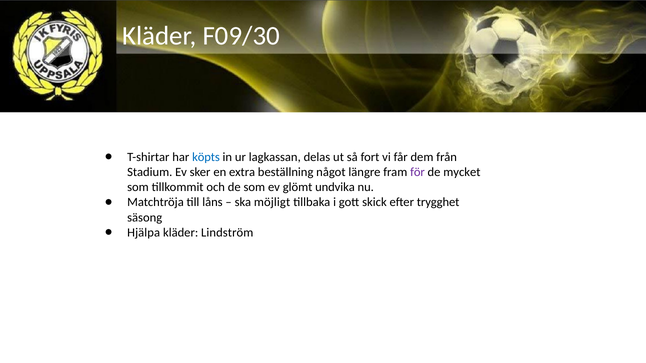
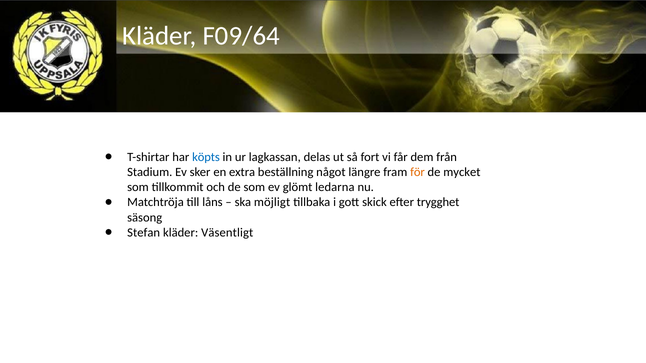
F09/30: F09/30 -> F09/64
för colour: purple -> orange
undvika: undvika -> ledarna
Hjälpa: Hjälpa -> Stefan
Lindström: Lindström -> Väsentligt
